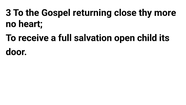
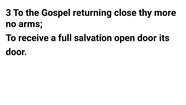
heart: heart -> arms
open child: child -> door
